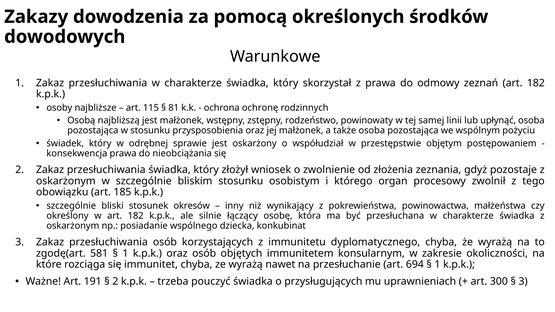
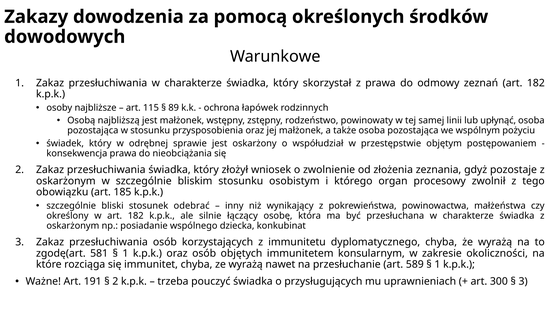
81: 81 -> 89
ochronę: ochronę -> łapówek
okresów: okresów -> odebrać
694: 694 -> 589
